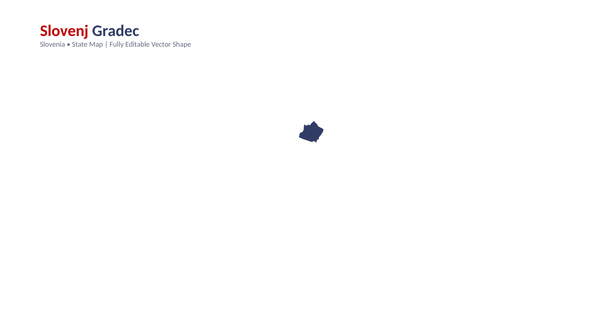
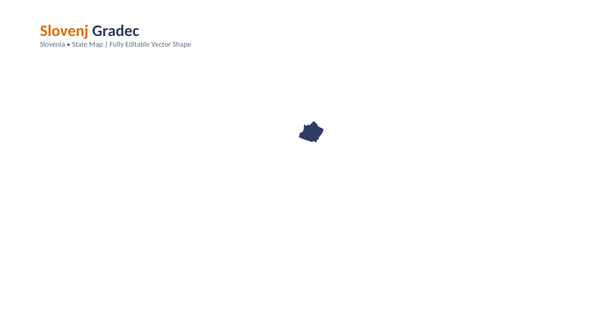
Slovenj colour: red -> orange
